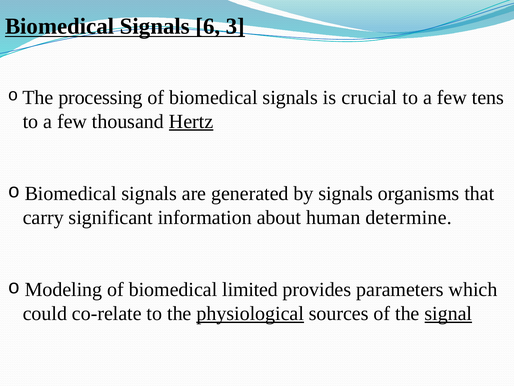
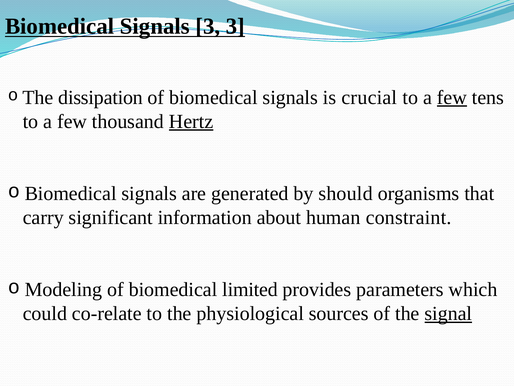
Signals 6: 6 -> 3
processing: processing -> dissipation
few at (452, 97) underline: none -> present
by signals: signals -> should
determine: determine -> constraint
physiological underline: present -> none
